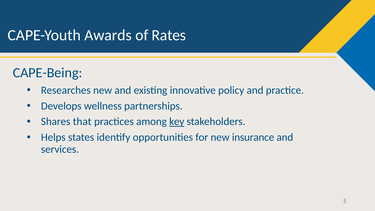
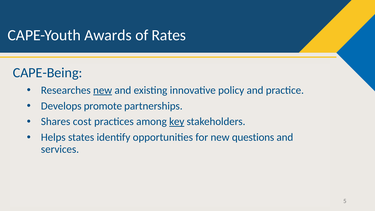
new at (103, 90) underline: none -> present
wellness: wellness -> promote
that: that -> cost
insurance: insurance -> questions
